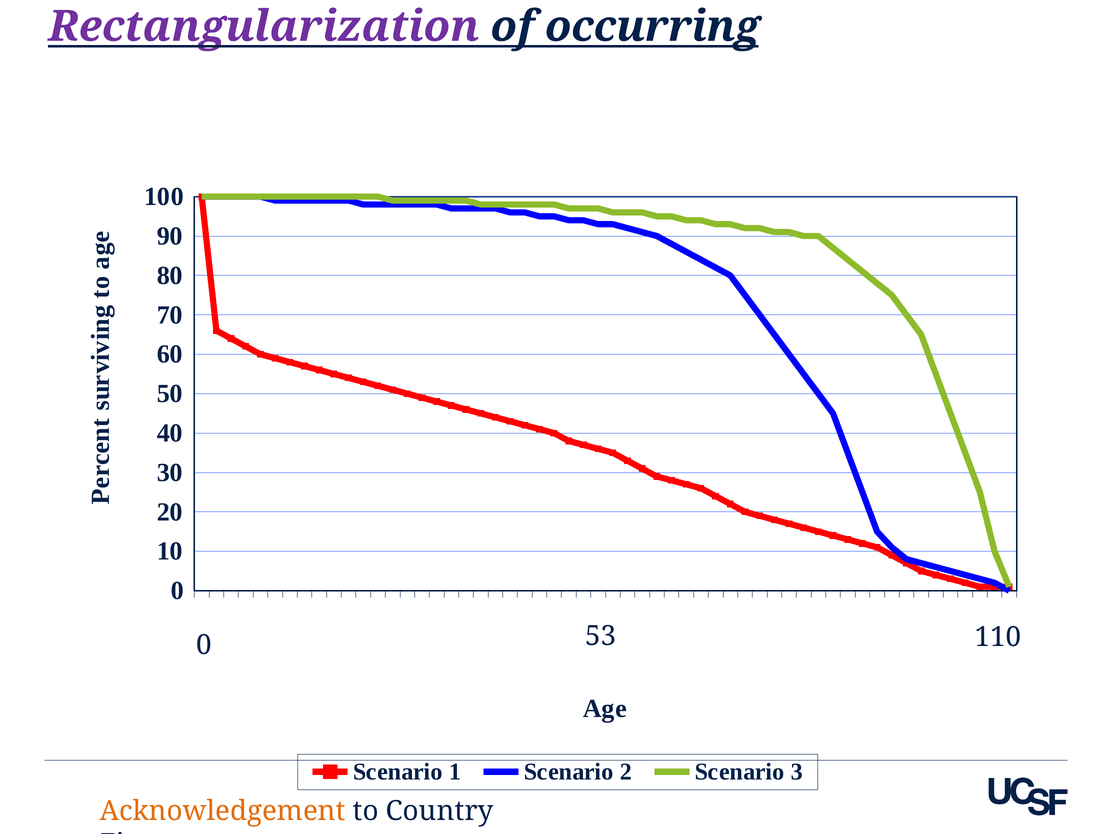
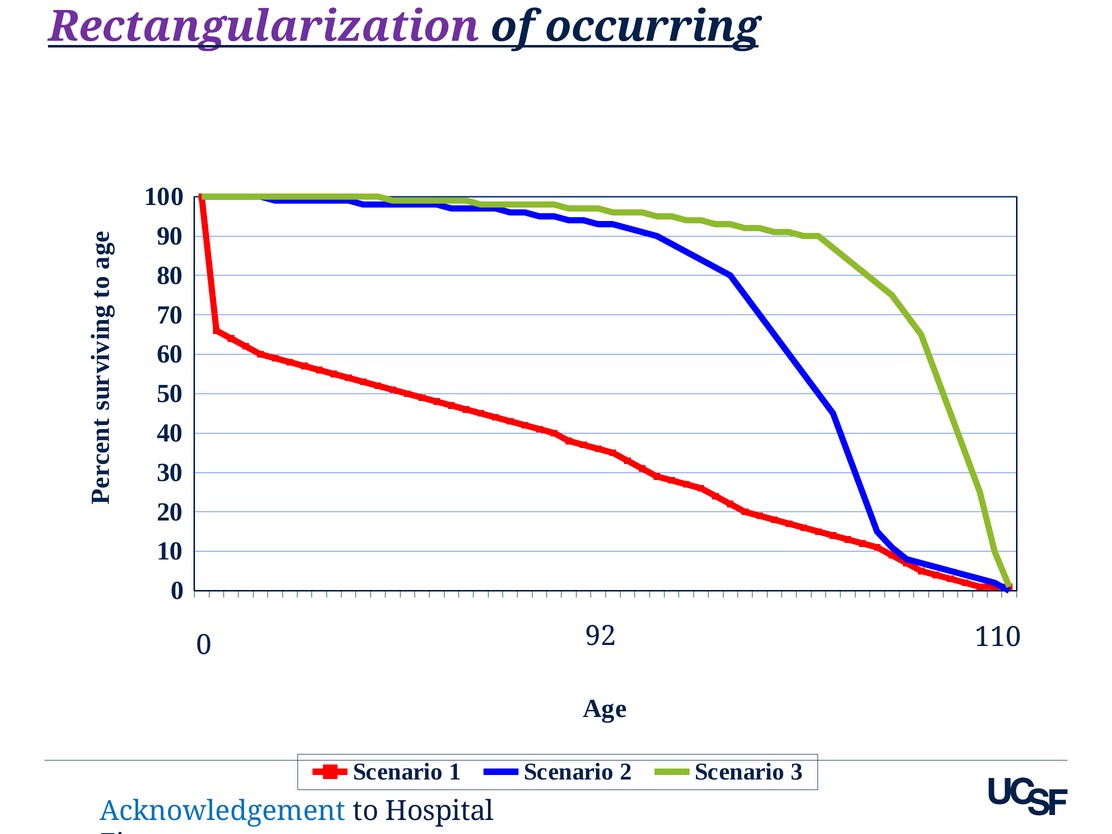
53: 53 -> 92
Acknowledgement colour: orange -> blue
Country: Country -> Hospital
